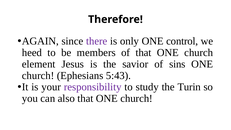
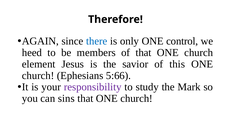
there colour: purple -> blue
sins: sins -> this
5:43: 5:43 -> 5:66
Turin: Turin -> Mark
also: also -> sins
